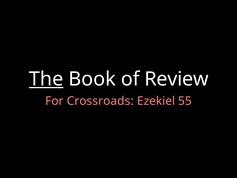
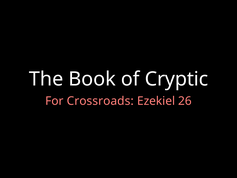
The underline: present -> none
Review: Review -> Cryptic
55: 55 -> 26
